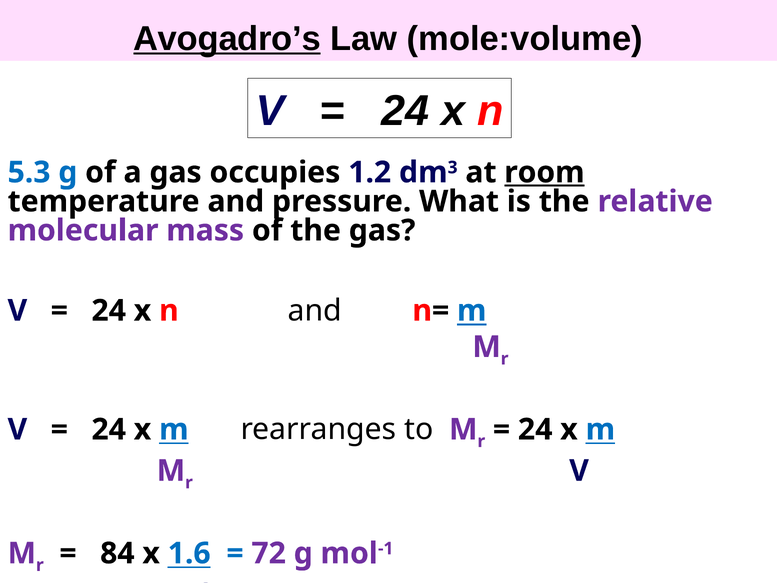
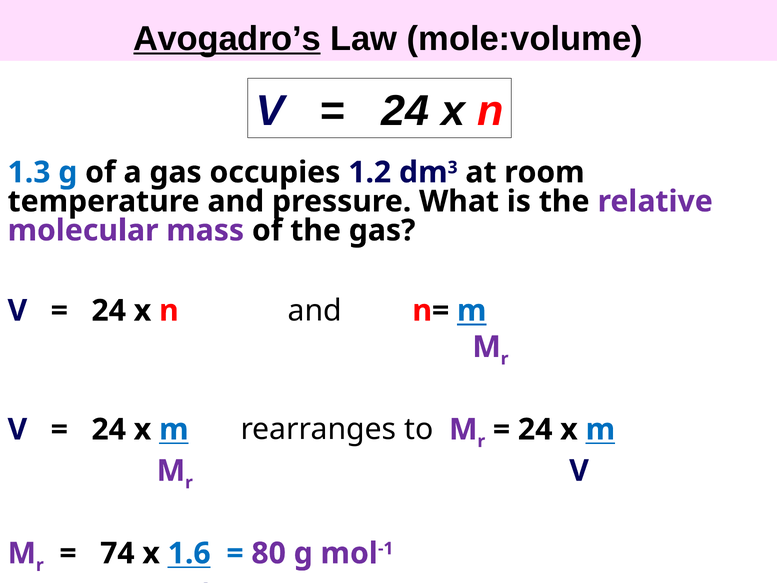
5.3: 5.3 -> 1.3
room underline: present -> none
84: 84 -> 74
72: 72 -> 80
